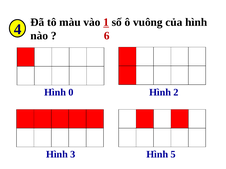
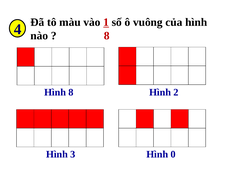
6 at (107, 36): 6 -> 8
Hình 0: 0 -> 8
5: 5 -> 0
